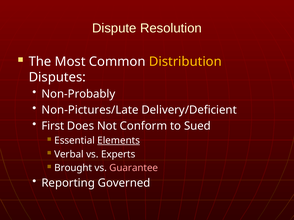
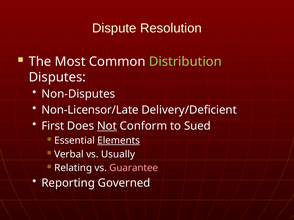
Distribution colour: yellow -> light green
Non-Probably: Non-Probably -> Non-Disputes
Non-Pictures/Late: Non-Pictures/Late -> Non-Licensor/Late
Not underline: none -> present
Experts: Experts -> Usually
Brought: Brought -> Relating
